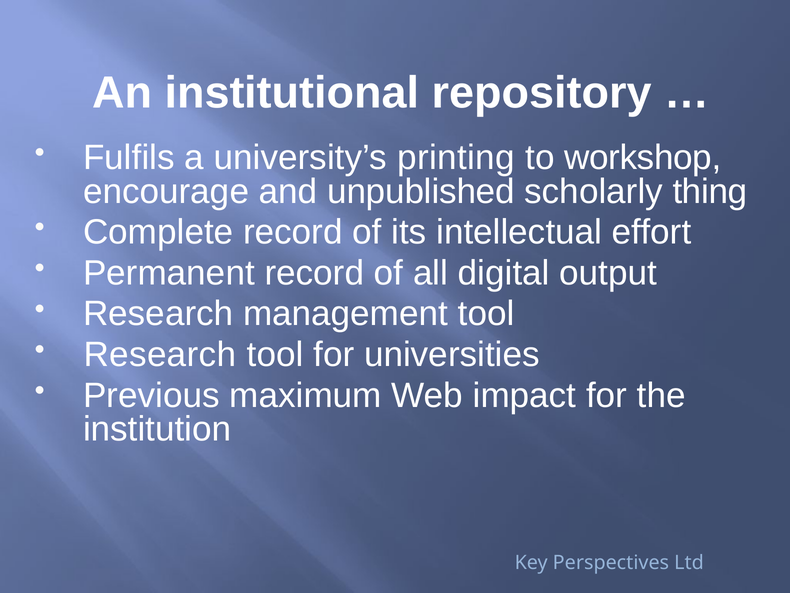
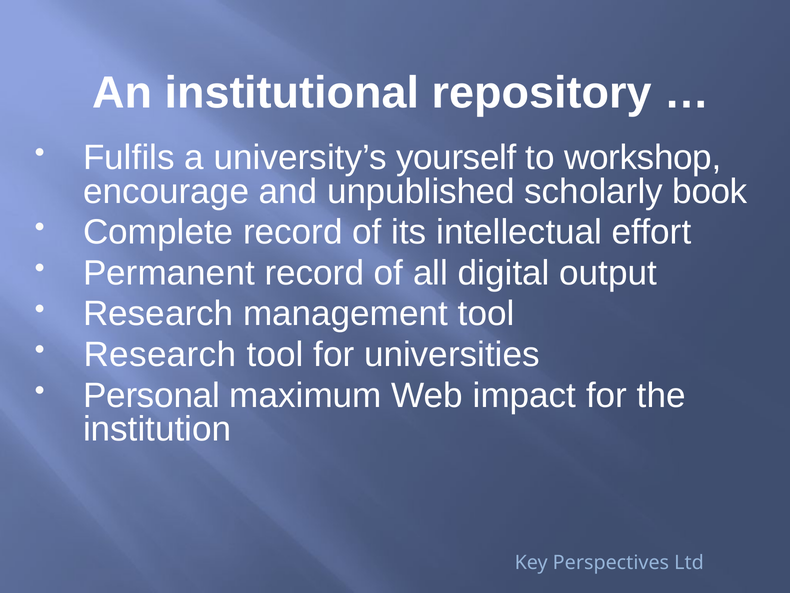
printing: printing -> yourself
thing: thing -> book
Previous: Previous -> Personal
